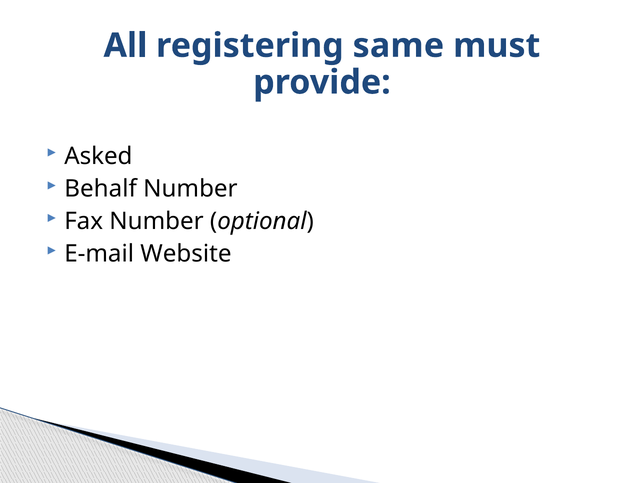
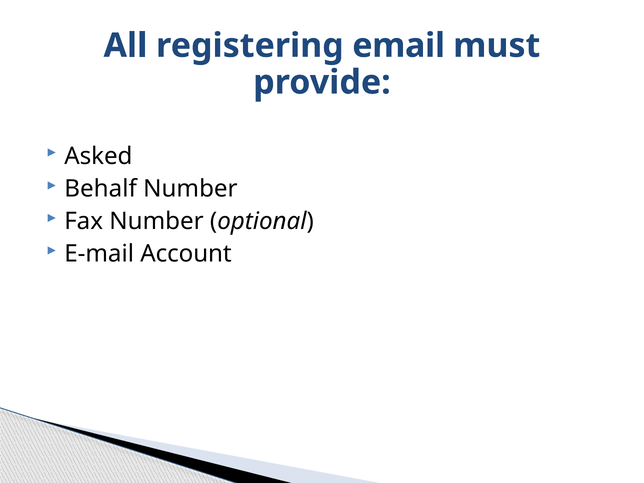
same: same -> email
Website: Website -> Account
